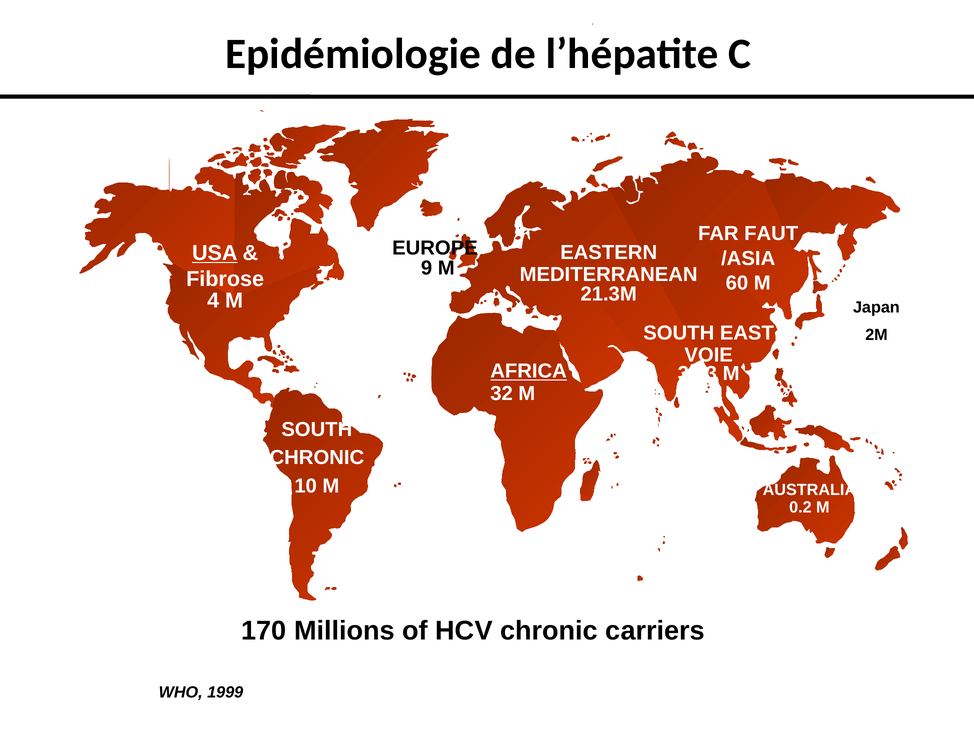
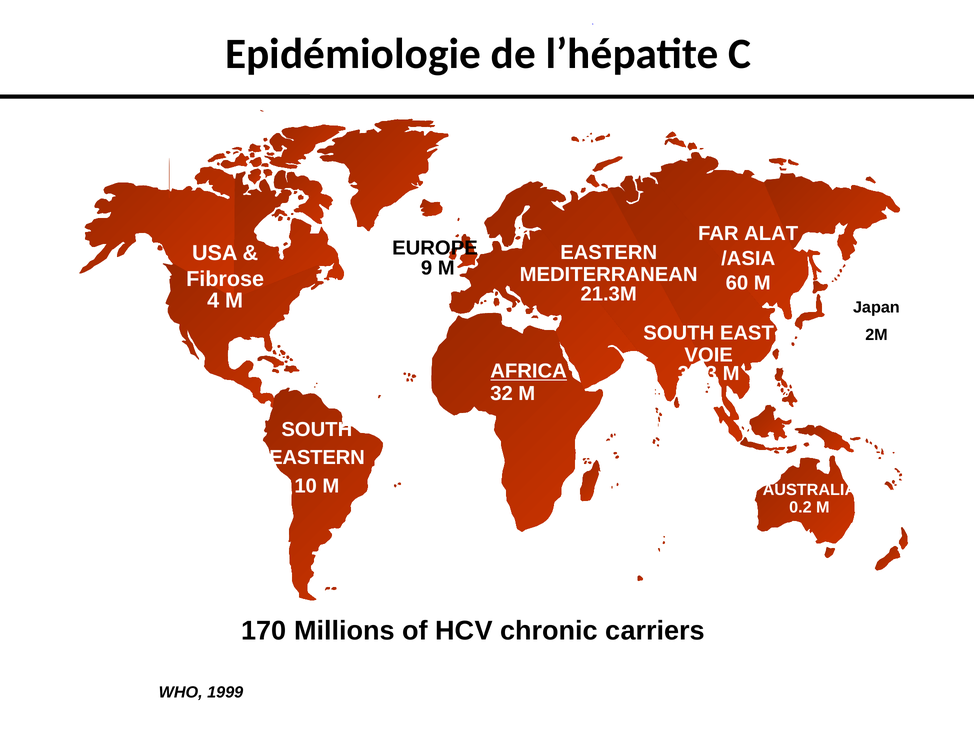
FAUT: FAUT -> ALAT
USA underline: present -> none
CHRONIC at (317, 458): CHRONIC -> EASTERN
